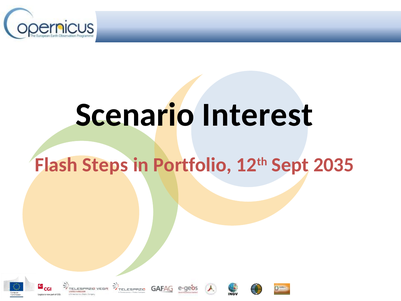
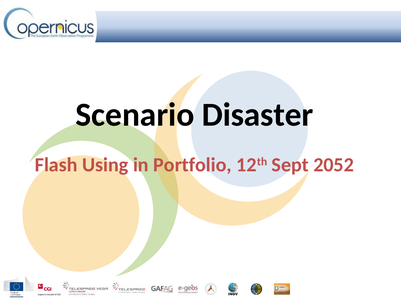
Interest: Interest -> Disaster
Steps: Steps -> Using
2035: 2035 -> 2052
